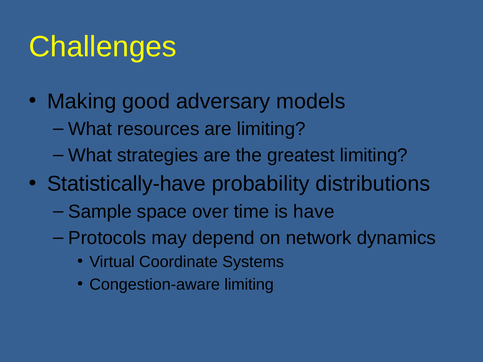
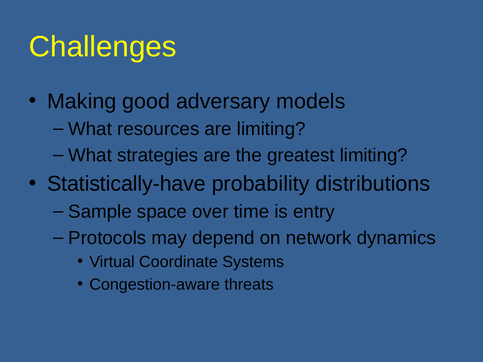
have: have -> entry
Congestion-aware limiting: limiting -> threats
